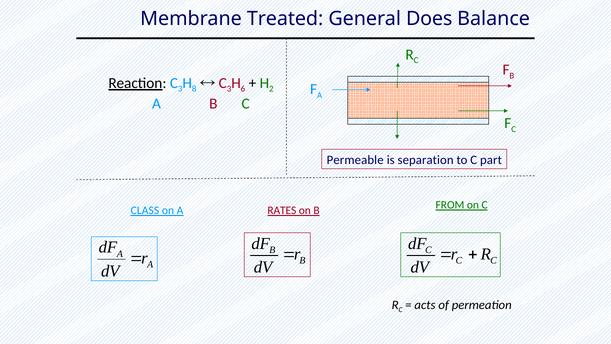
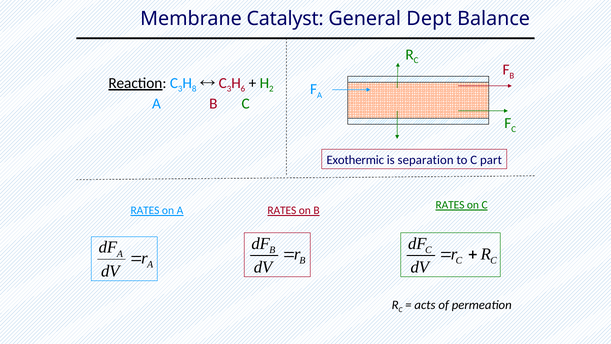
Treated: Treated -> Catalyst
Does: Does -> Dept
Permeable: Permeable -> Exothermic
FROM at (450, 205): FROM -> RATES
CLASS at (145, 210): CLASS -> RATES
